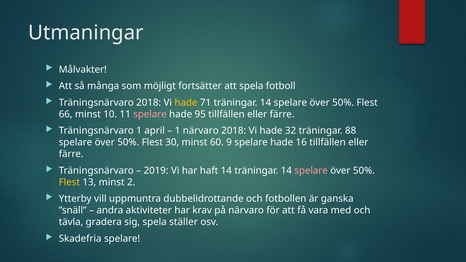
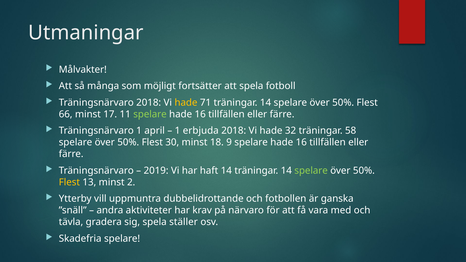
10: 10 -> 17
spelare at (150, 114) colour: pink -> light green
95 at (200, 114): 95 -> 16
1 närvaro: närvaro -> erbjuda
88: 88 -> 58
60: 60 -> 18
spelare at (311, 171) colour: pink -> light green
